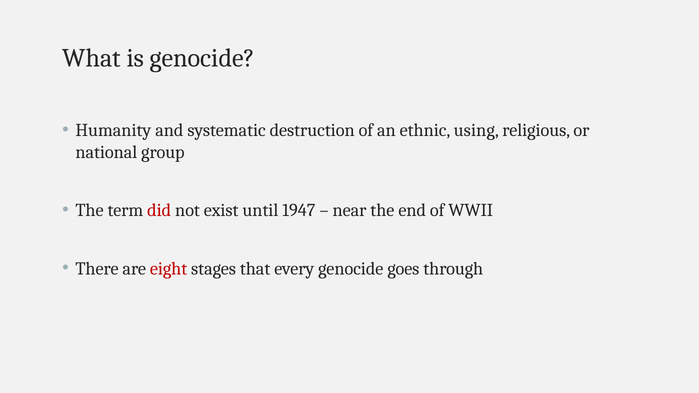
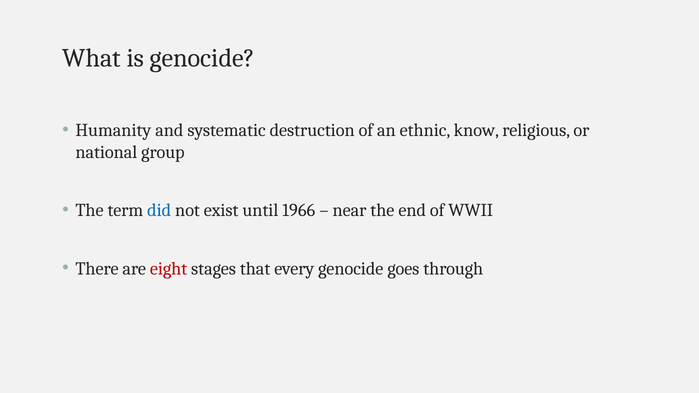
using: using -> know
did colour: red -> blue
1947: 1947 -> 1966
